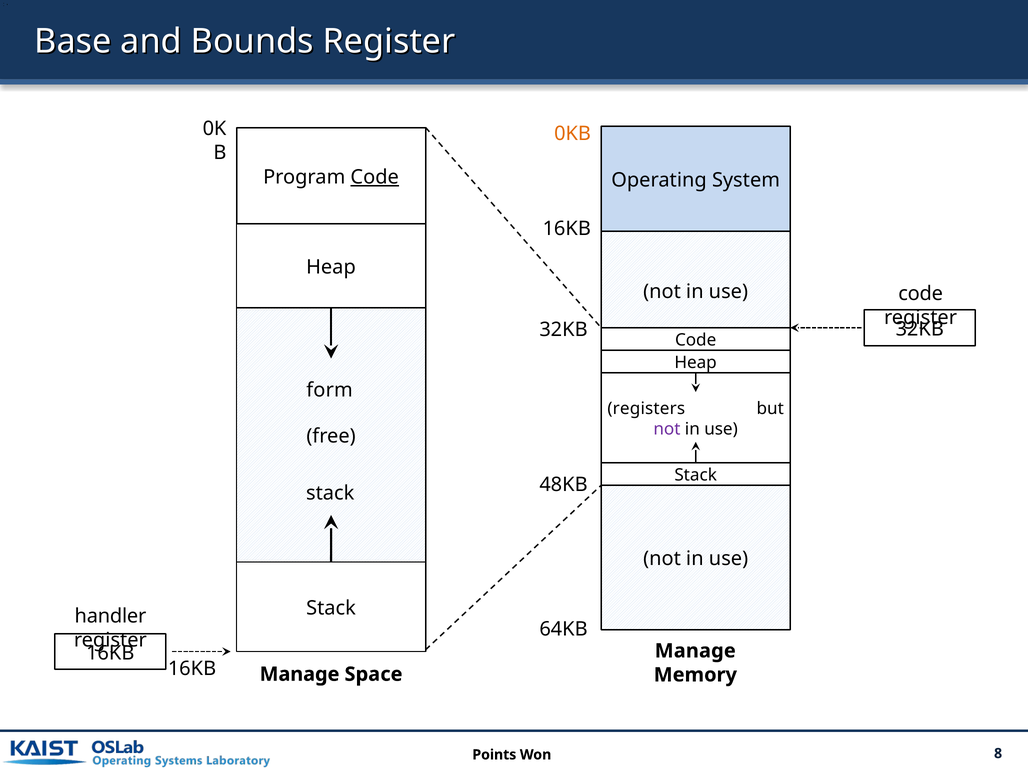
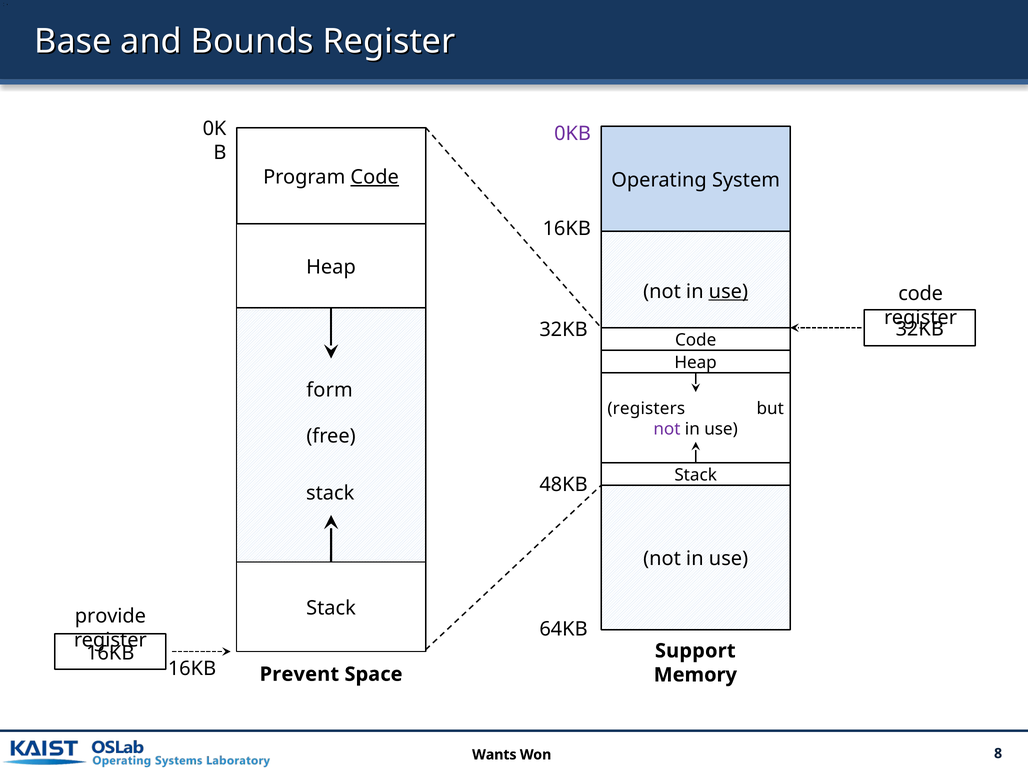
0KB colour: orange -> purple
use at (728, 291) underline: none -> present
handler: handler -> provide
Manage at (695, 651): Manage -> Support
Manage at (300, 674): Manage -> Prevent
Points: Points -> Wants
